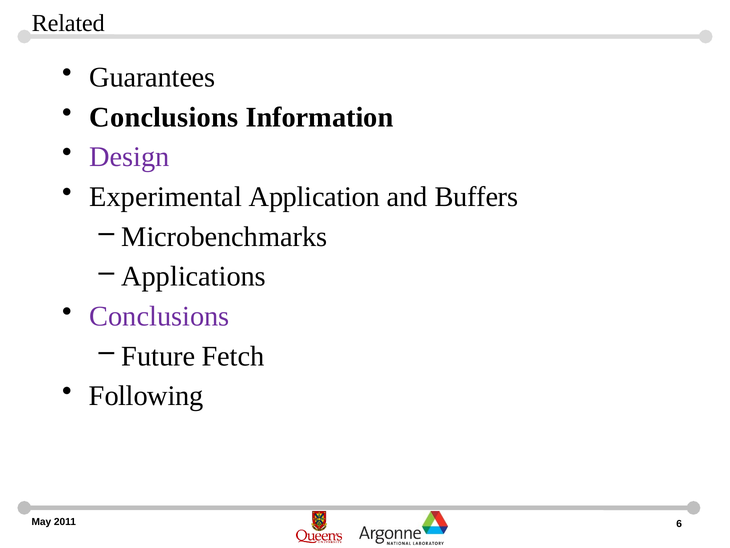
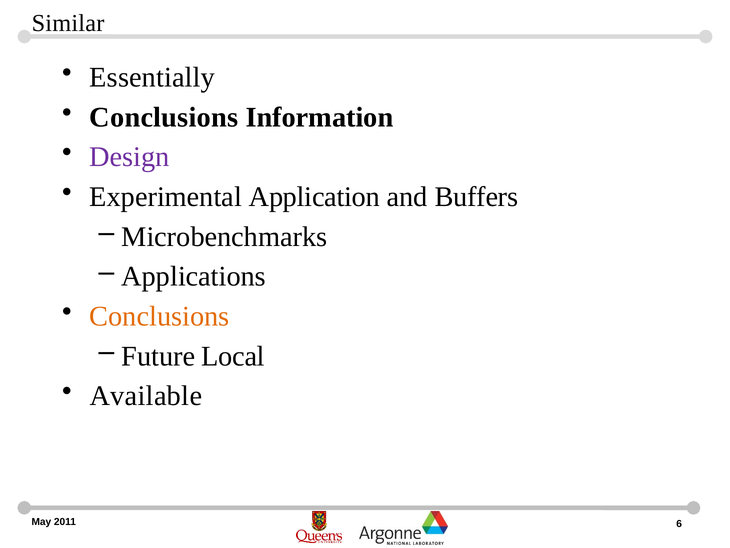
Related: Related -> Similar
Guarantees: Guarantees -> Essentially
Conclusions at (159, 316) colour: purple -> orange
Fetch: Fetch -> Local
Following: Following -> Available
